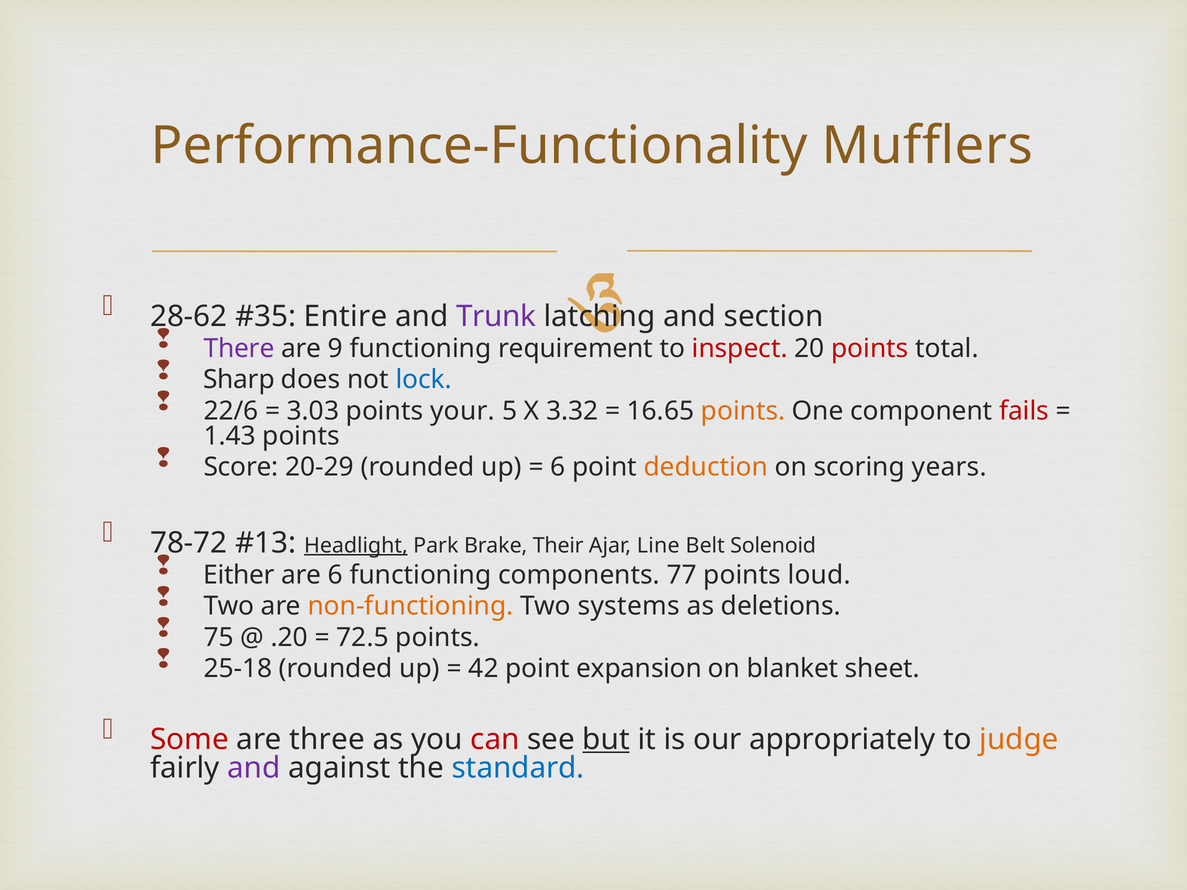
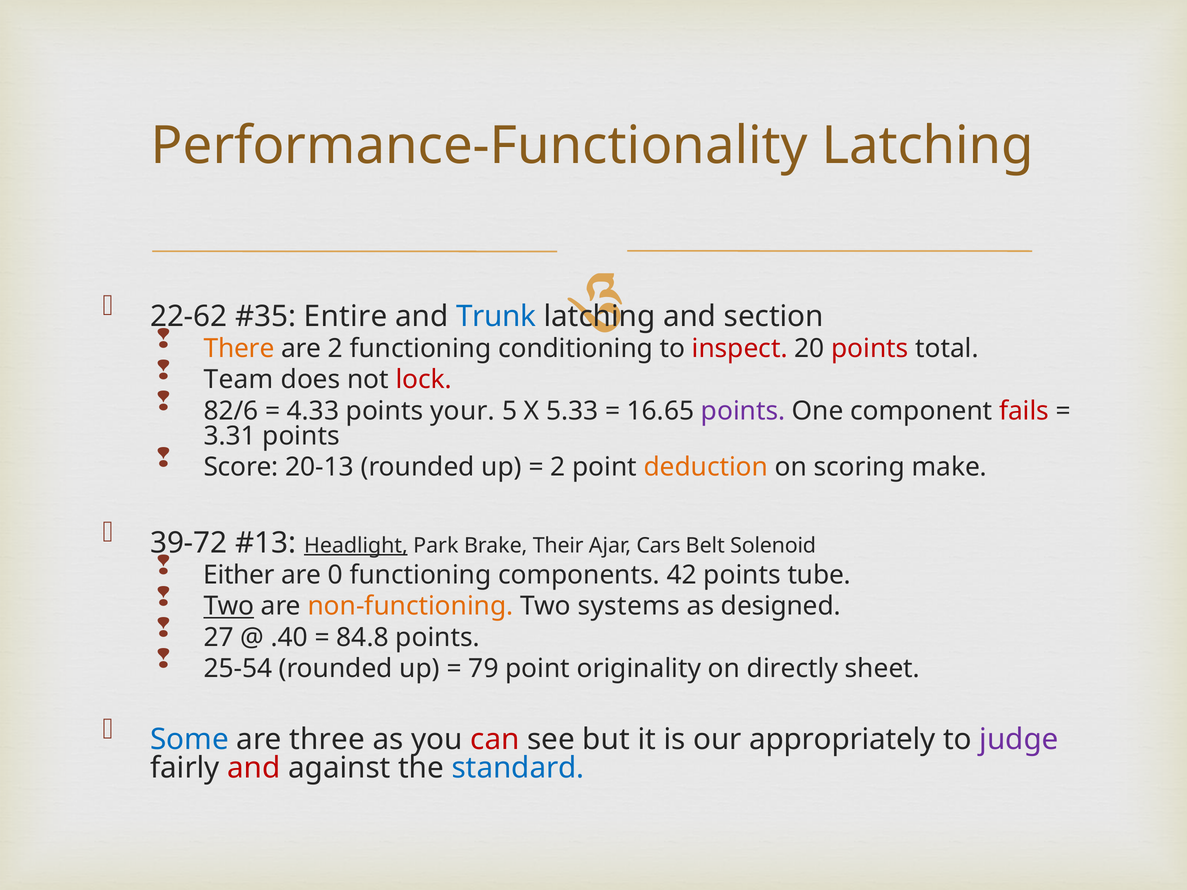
Performance-Functionality Mufflers: Mufflers -> Latching
28-62: 28-62 -> 22-62
Trunk colour: purple -> blue
There colour: purple -> orange
are 9: 9 -> 2
requirement: requirement -> conditioning
Sharp: Sharp -> Team
lock colour: blue -> red
22/6: 22/6 -> 82/6
3.03: 3.03 -> 4.33
3.32: 3.32 -> 5.33
points at (743, 411) colour: orange -> purple
1.43: 1.43 -> 3.31
20-29: 20-29 -> 20-13
6 at (558, 467): 6 -> 2
years: years -> make
78-72: 78-72 -> 39-72
Line: Line -> Cars
are 6: 6 -> 0
77: 77 -> 42
loud: loud -> tube
Two at (229, 606) underline: none -> present
deletions: deletions -> designed
75: 75 -> 27
.20: .20 -> .40
72.5: 72.5 -> 84.8
25-18: 25-18 -> 25-54
42: 42 -> 79
expansion: expansion -> originality
blanket: blanket -> directly
Some colour: red -> blue
but underline: present -> none
judge colour: orange -> purple
and at (254, 768) colour: purple -> red
